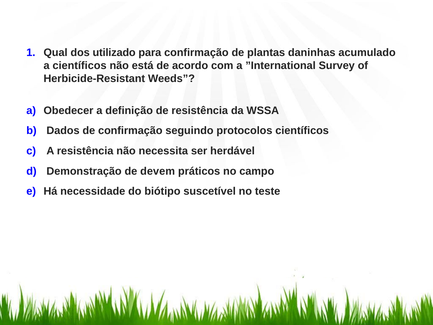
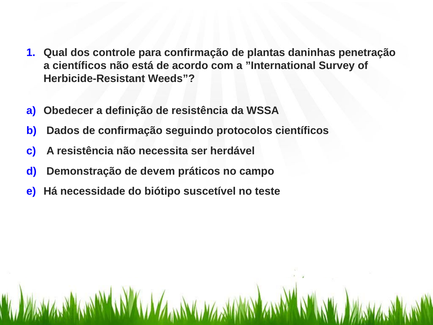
utilizado: utilizado -> controle
acumulado: acumulado -> penetração
